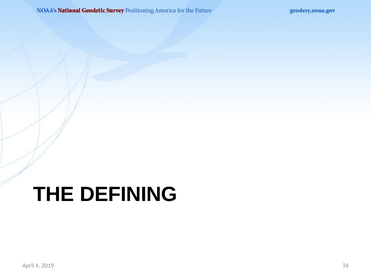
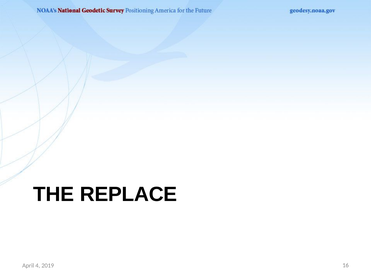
DEFINING: DEFINING -> REPLACE
